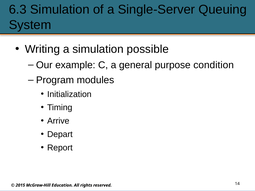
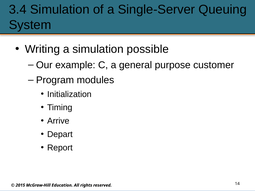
6.3: 6.3 -> 3.4
condition: condition -> customer
